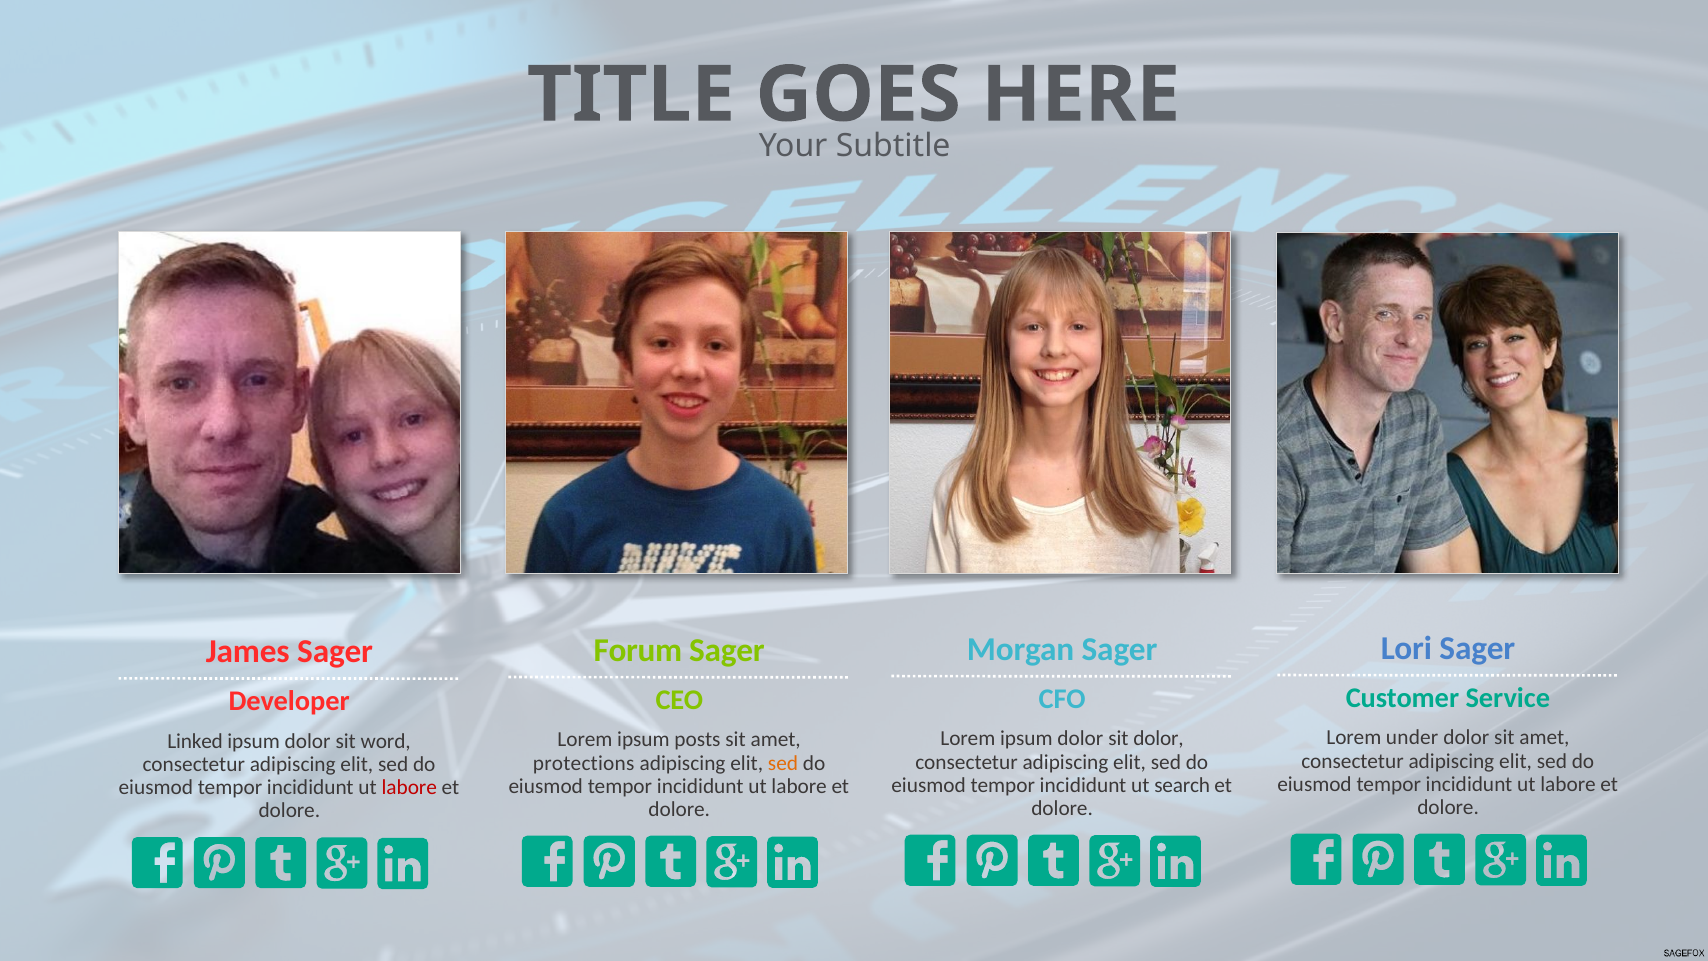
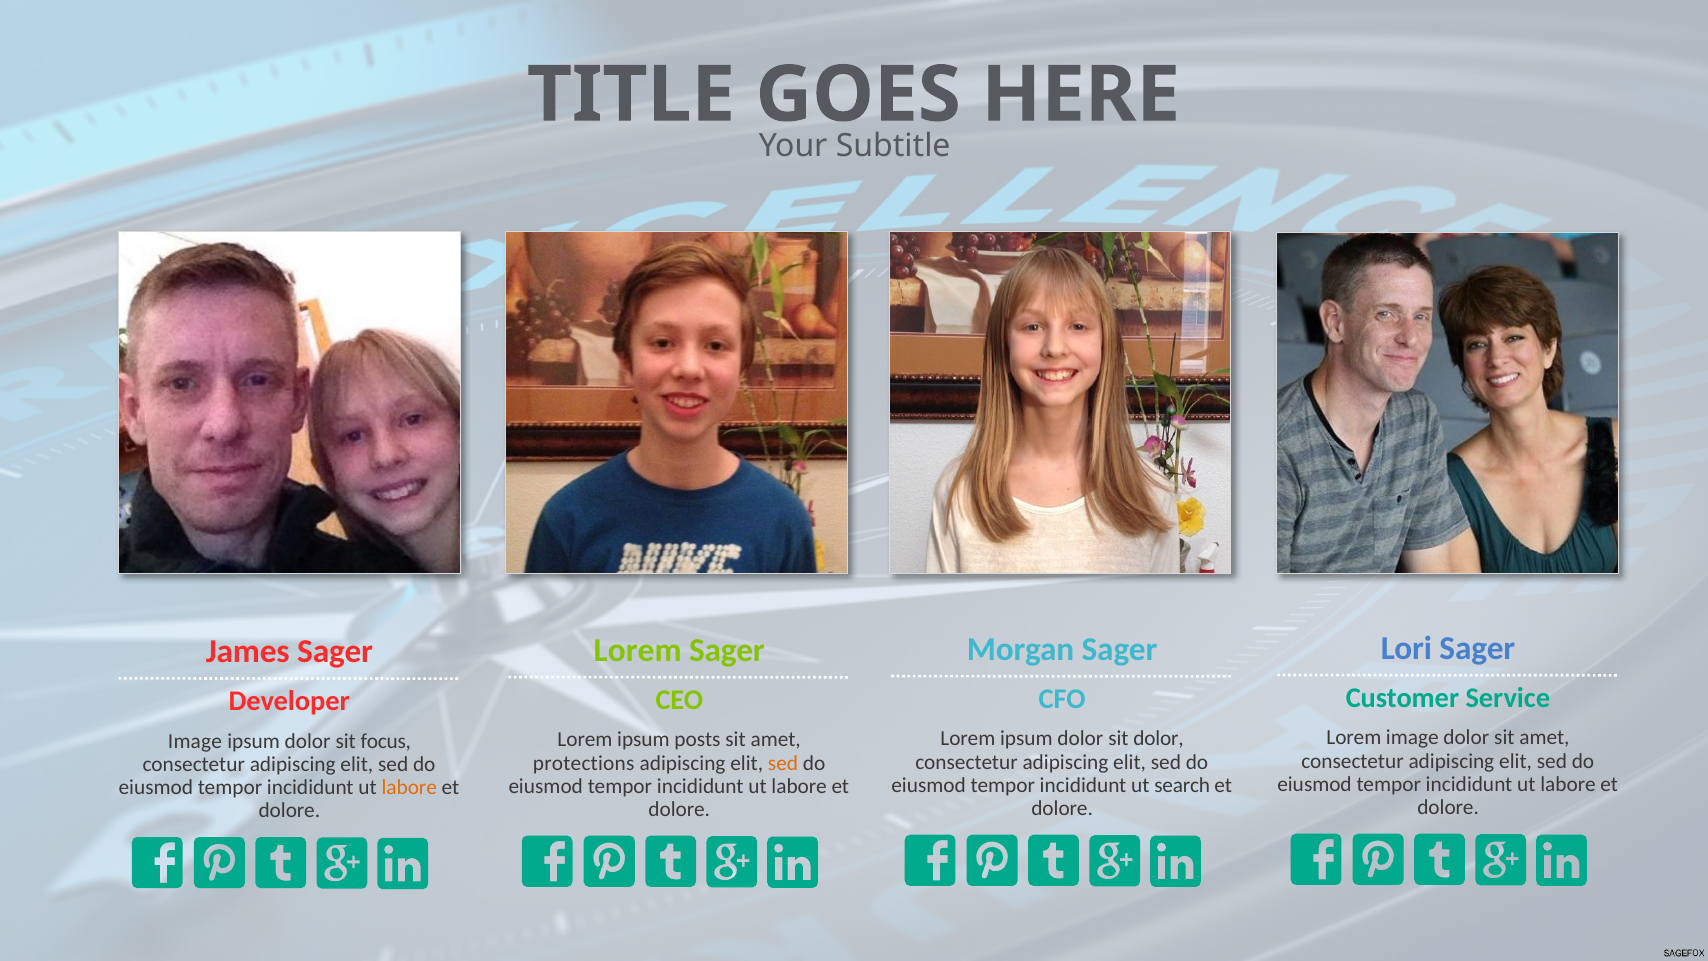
Forum at (638, 650): Forum -> Lorem
Lorem under: under -> image
Linked at (195, 741): Linked -> Image
word: word -> focus
labore at (409, 787) colour: red -> orange
